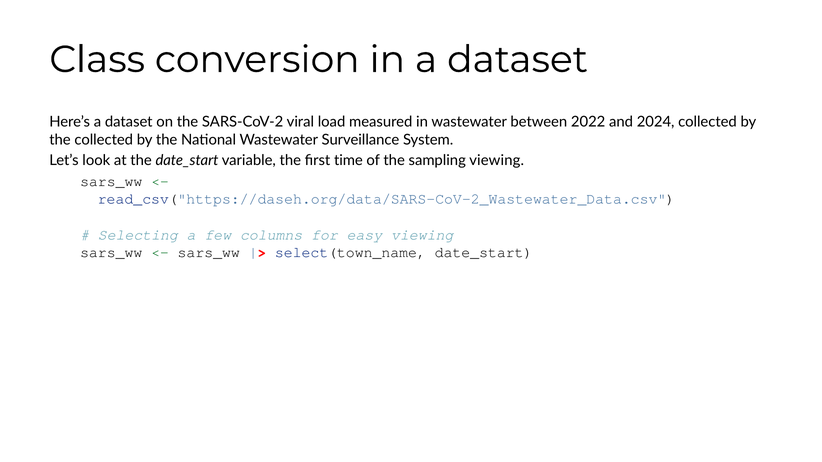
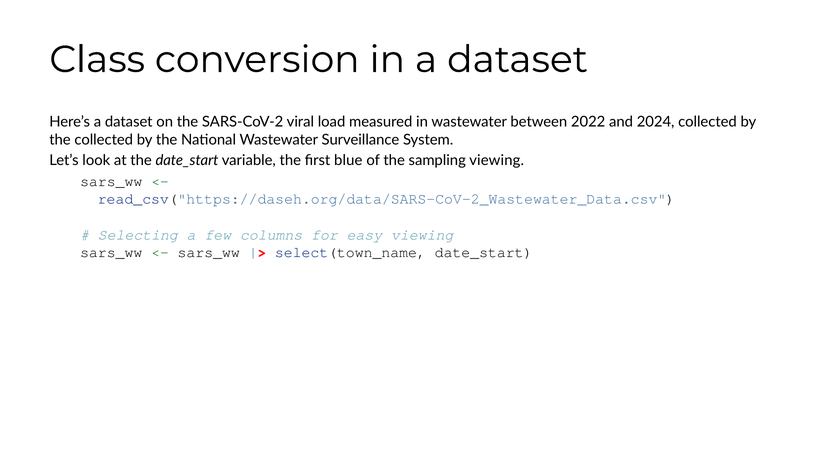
time: time -> blue
